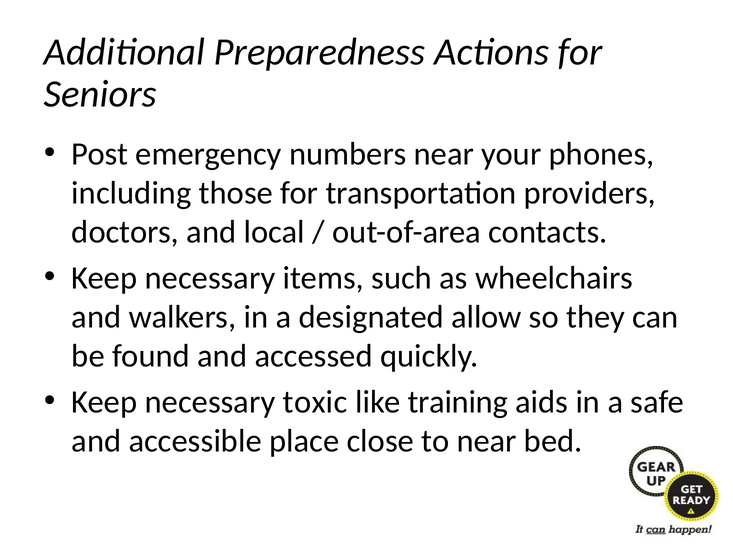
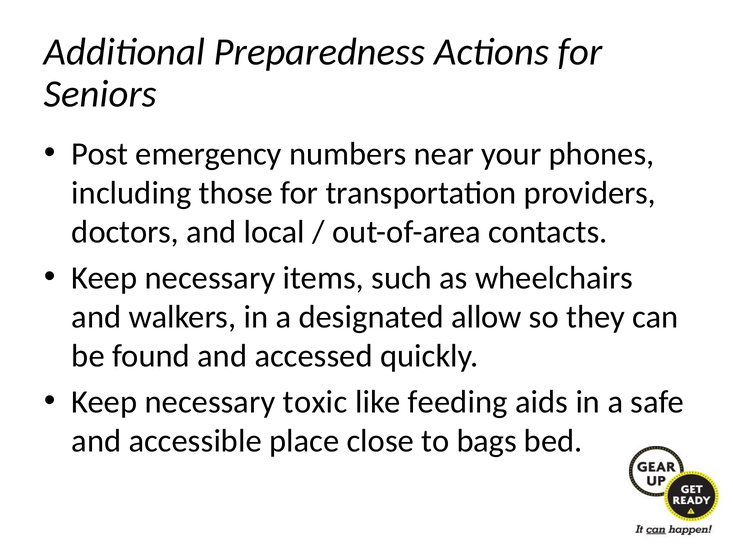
training: training -> feeding
to near: near -> bags
